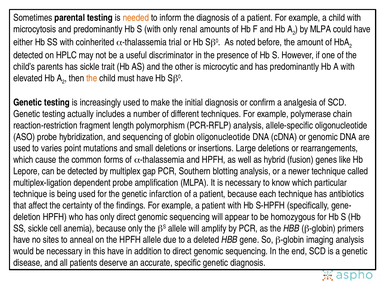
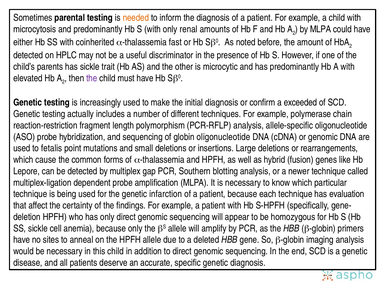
trial: trial -> fast
the at (92, 78) colour: orange -> purple
analgesia: analgesia -> exceeded
varies: varies -> fetalis
antibiotics: antibiotics -> evaluation
this have: have -> child
